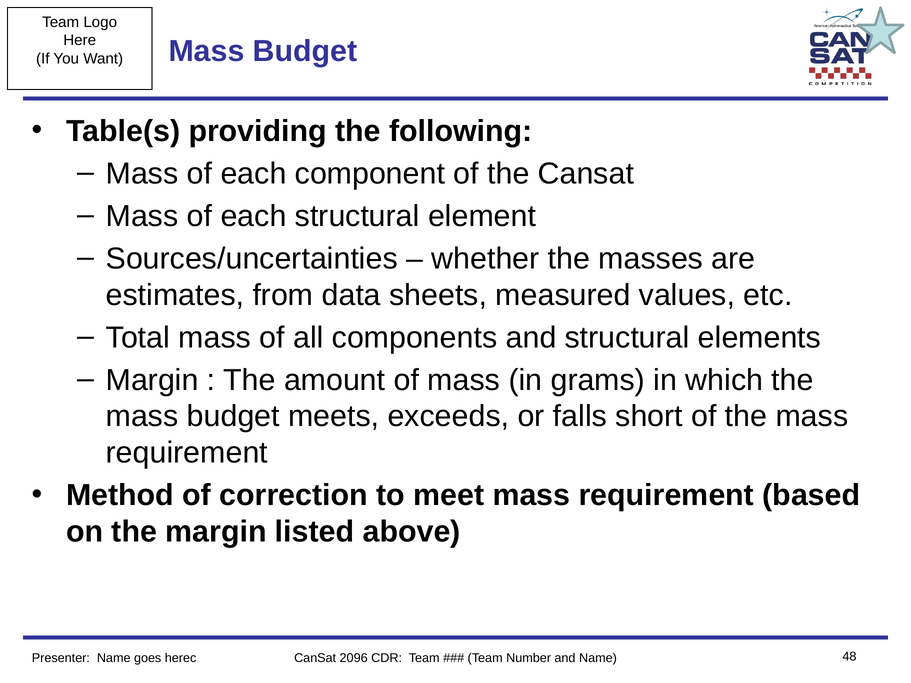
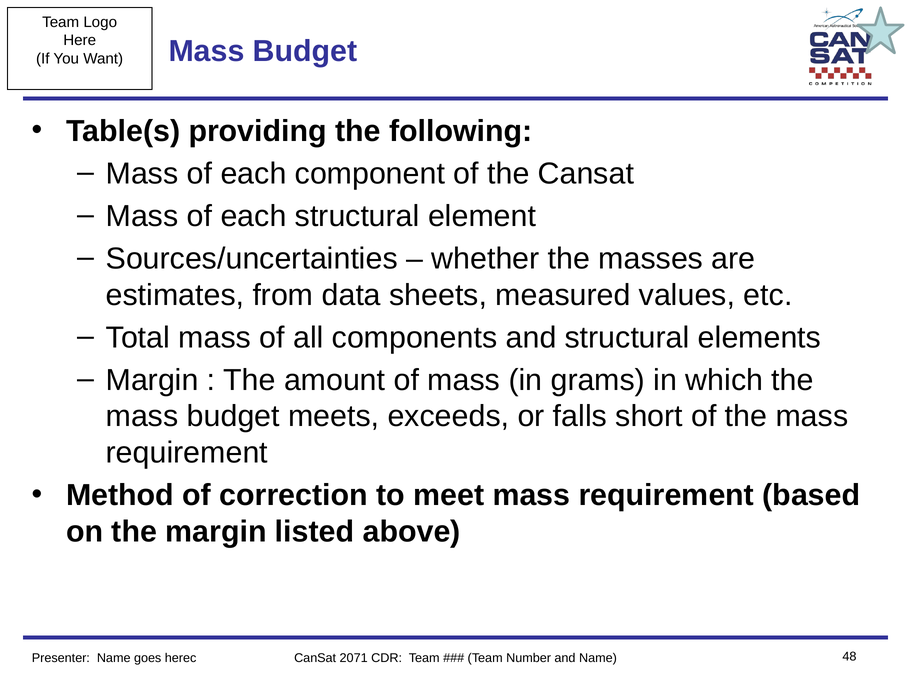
2096: 2096 -> 2071
